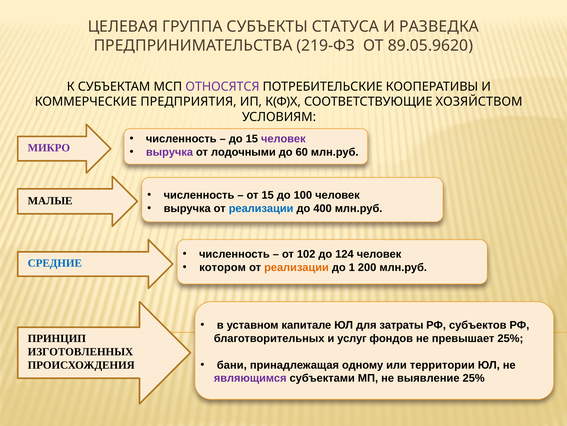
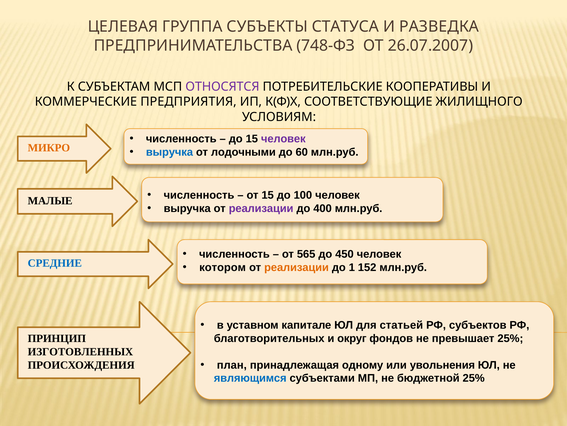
219-ФЗ: 219-ФЗ -> 748-ФЗ
89.05.9620: 89.05.9620 -> 26.07.2007
ХОЗЯЙСТВОМ: ХОЗЯЙСТВОМ -> ЖИЛИЩНОГО
МИКРО colour: purple -> orange
выручка at (169, 152) colour: purple -> blue
реализации at (261, 208) colour: blue -> purple
102: 102 -> 565
124: 124 -> 450
200: 200 -> 152
затраты: затраты -> статьей
услуг: услуг -> округ
бани: бани -> план
территории: территории -> увольнения
являющимся colour: purple -> blue
выявление: выявление -> бюджетной
